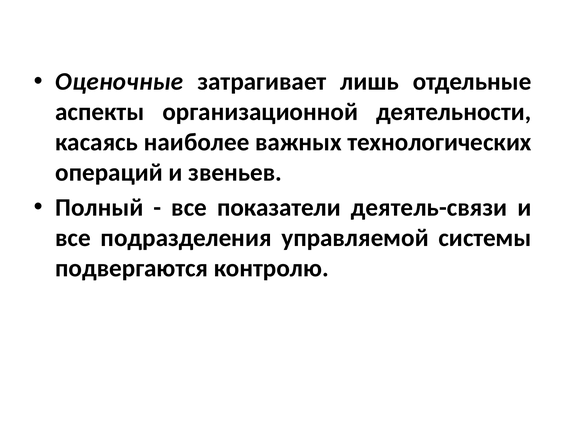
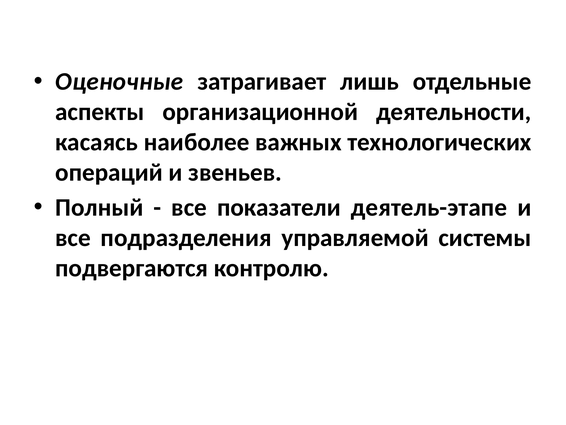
деятель-связи: деятель-связи -> деятель-этапе
